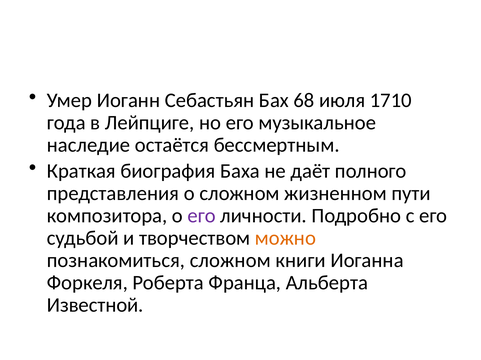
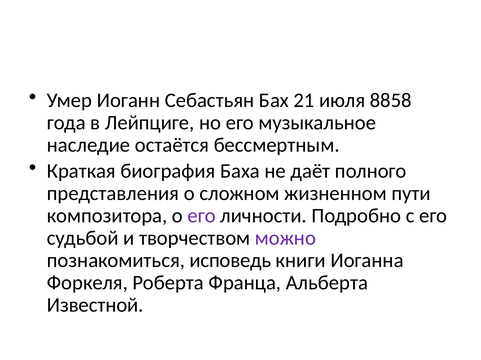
68: 68 -> 21
1710: 1710 -> 8858
можно colour: orange -> purple
познакомиться сложном: сложном -> исповедь
